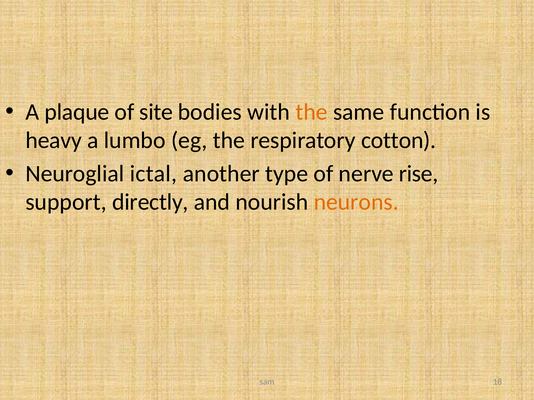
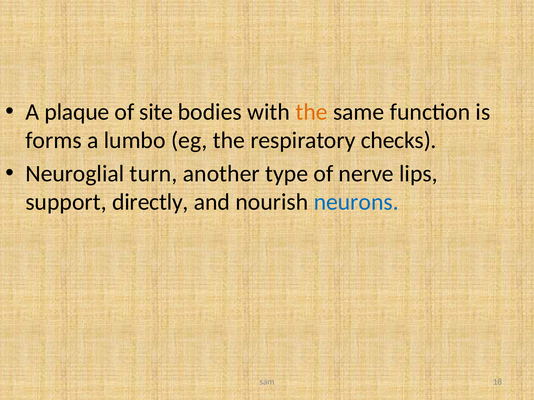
heavy: heavy -> forms
cotton: cotton -> checks
ictal: ictal -> turn
rise: rise -> lips
neurons colour: orange -> blue
